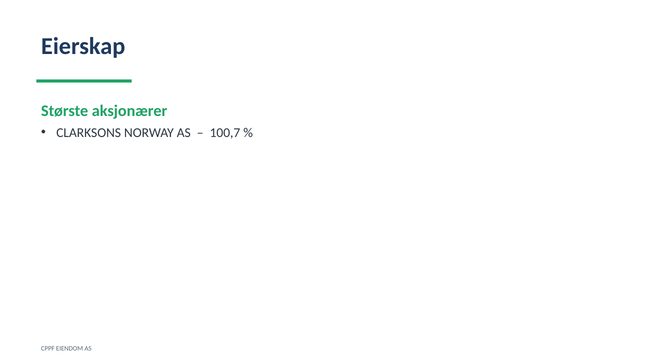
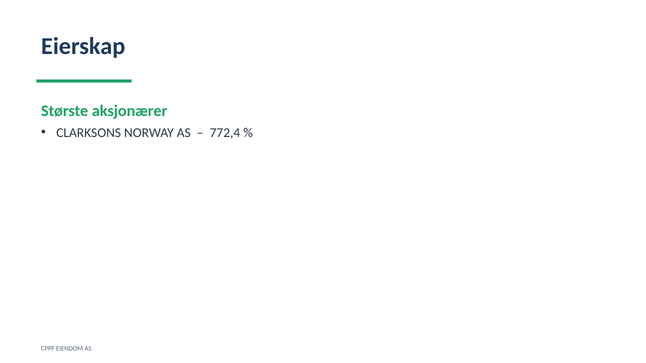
100,7: 100,7 -> 772,4
